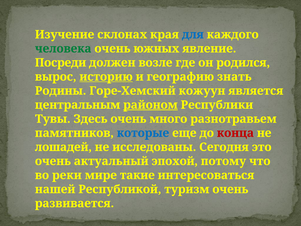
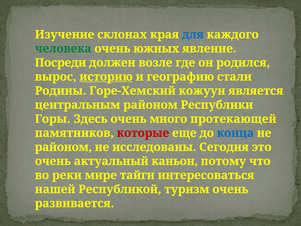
знать: знать -> стали
районом at (150, 105) underline: present -> none
Тувы: Тувы -> Горы
разнотравьем: разнотравьем -> протекающей
которые colour: blue -> red
конца colour: red -> blue
лошадей at (63, 147): лошадей -> районом
эпохой: эпохой -> каньон
такие: такие -> тайги
